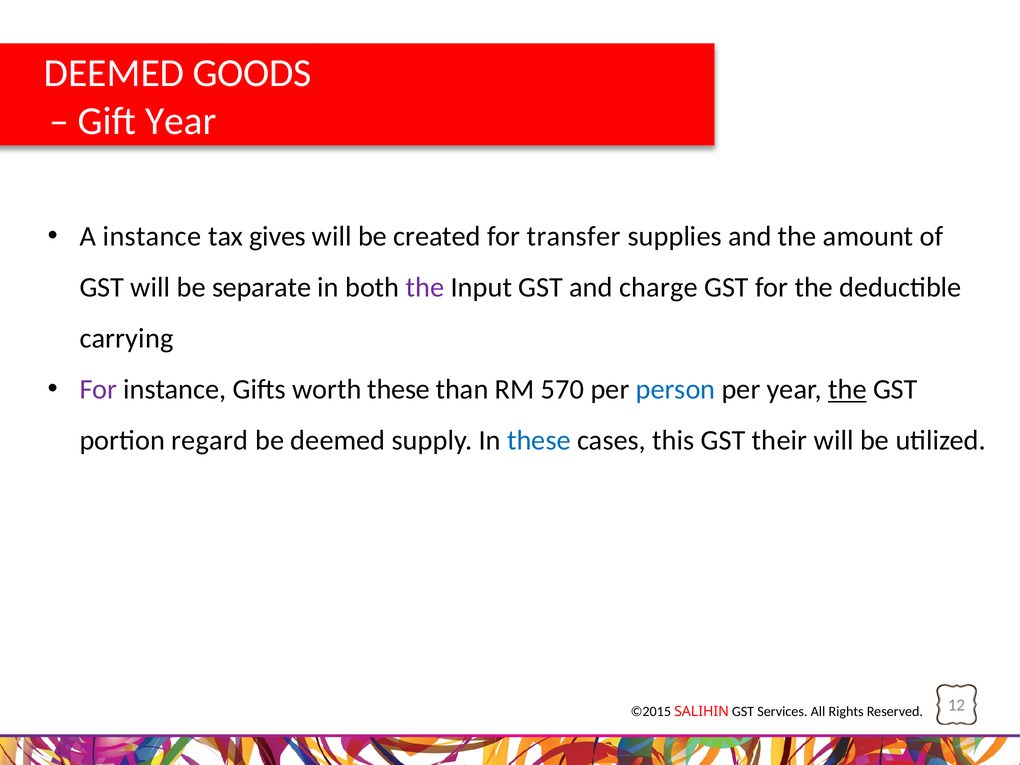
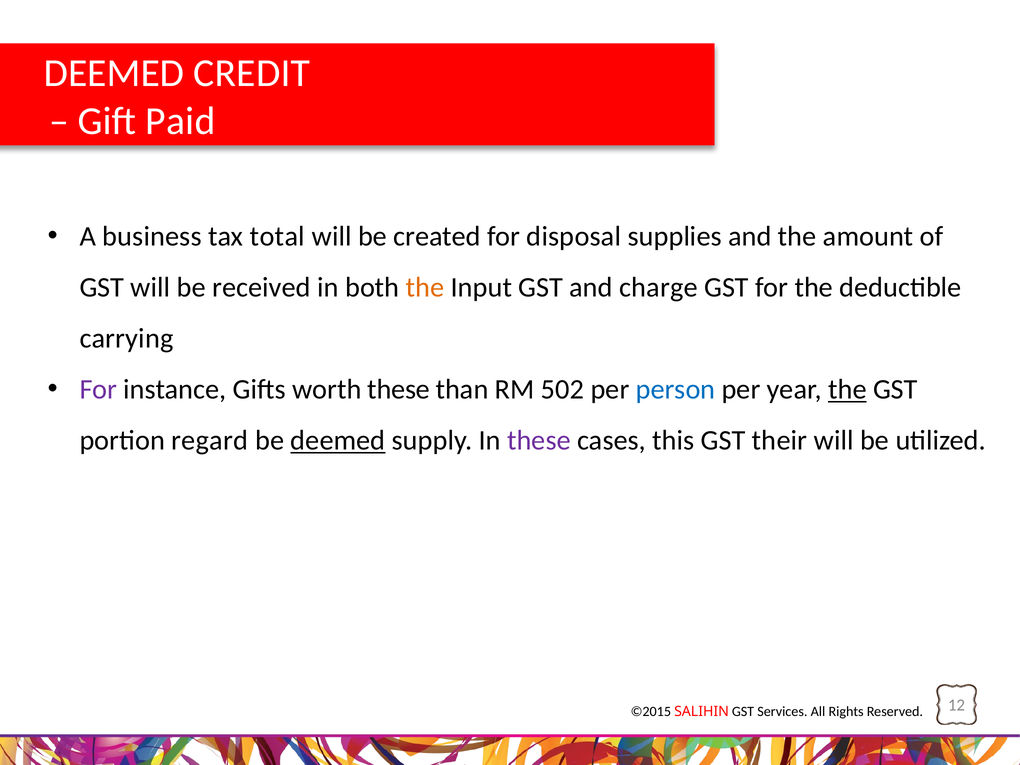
GOODS: GOODS -> CREDIT
Gift Year: Year -> Paid
A instance: instance -> business
gives: gives -> total
transfer: transfer -> disposal
separate: separate -> received
the at (425, 287) colour: purple -> orange
570: 570 -> 502
deemed at (338, 440) underline: none -> present
these at (539, 440) colour: blue -> purple
